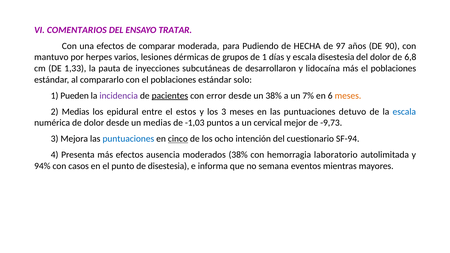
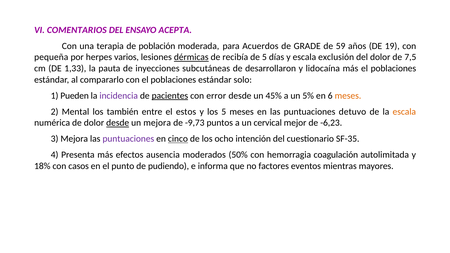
TRATAR: TRATAR -> ACEPTA
una efectos: efectos -> terapia
comparar: comparar -> población
Pudiendo: Pudiendo -> Acuerdos
HECHA: HECHA -> GRADE
97: 97 -> 59
90: 90 -> 19
mantuvo: mantuvo -> pequeña
dérmicas underline: none -> present
grupos: grupos -> recibía
de 1: 1 -> 5
escala disestesia: disestesia -> exclusión
6,8: 6,8 -> 7,5
un 38%: 38% -> 45%
7%: 7% -> 5%
2 Medias: Medias -> Mental
epidural: epidural -> también
los 3: 3 -> 5
escala at (404, 112) colour: blue -> orange
desde at (118, 123) underline: none -> present
un medias: medias -> mejora
-1,03: -1,03 -> -9,73
-9,73: -9,73 -> -6,23
puntuaciones at (128, 139) colour: blue -> purple
SF-94: SF-94 -> SF-35
moderados 38%: 38% -> 50%
laboratorio: laboratorio -> coagulación
94%: 94% -> 18%
de disestesia: disestesia -> pudiendo
semana: semana -> factores
